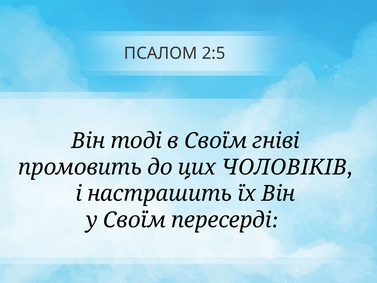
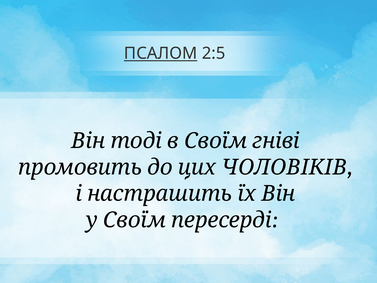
ПСАЛОМ underline: none -> present
